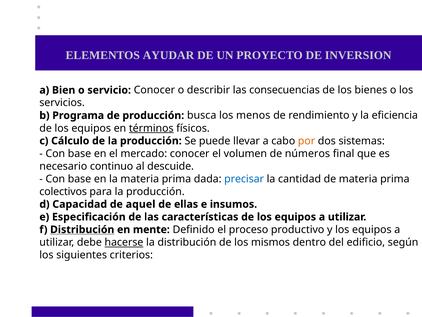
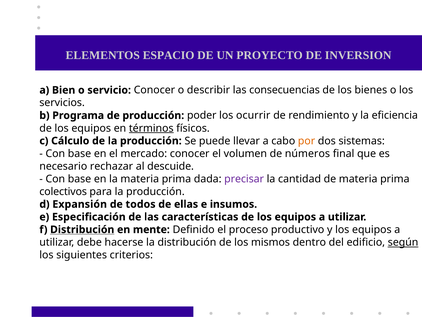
AYUDAR: AYUDAR -> ESPACIO
busca: busca -> poder
menos: menos -> ocurrir
continuo: continuo -> rechazar
precisar colour: blue -> purple
Capacidad: Capacidad -> Expansión
aquel: aquel -> todos
hacerse underline: present -> none
según underline: none -> present
